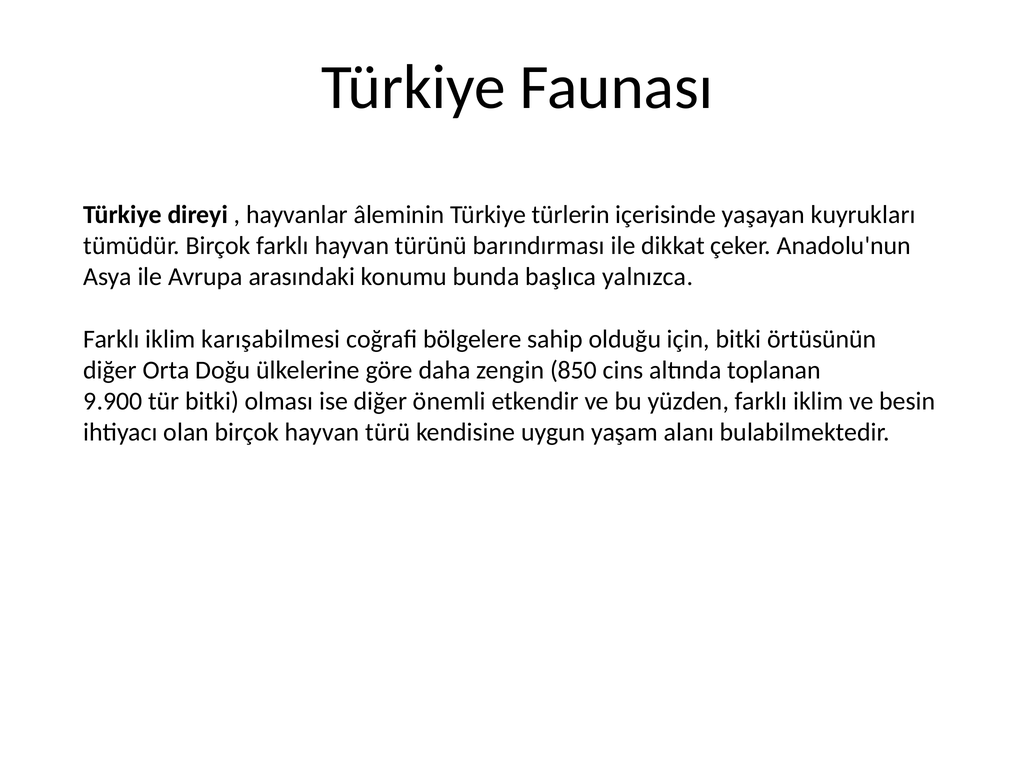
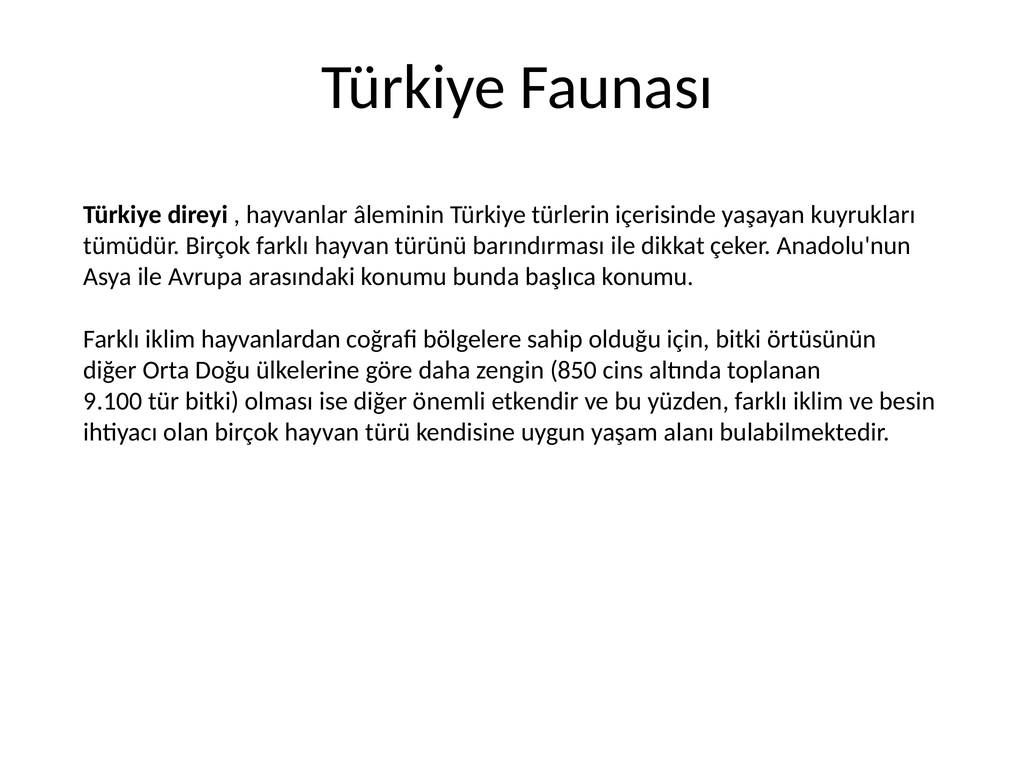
başlıca yalnızca: yalnızca -> konumu
karışabilmesi: karışabilmesi -> hayvanlardan
9.900: 9.900 -> 9.100
